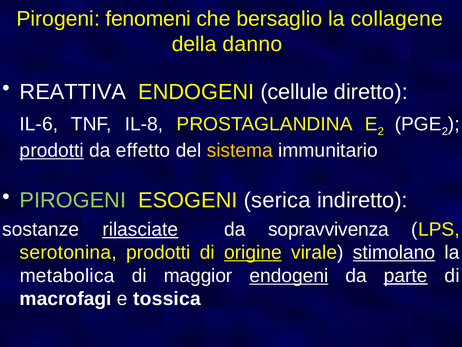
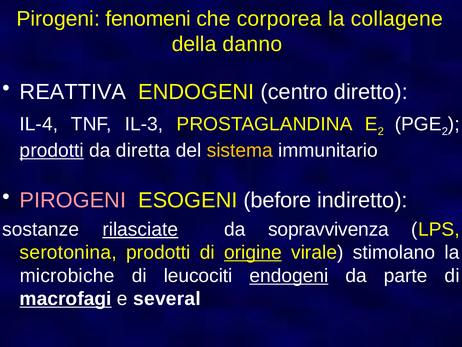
bersaglio: bersaglio -> corporea
cellule: cellule -> centro
IL-6: IL-6 -> IL-4
IL-8: IL-8 -> IL-3
effetto: effetto -> diretta
PIROGENI at (73, 200) colour: light green -> pink
serica: serica -> before
stimolano underline: present -> none
metabolica: metabolica -> microbiche
maggior: maggior -> leucociti
parte underline: present -> none
macrofagi underline: none -> present
tossica: tossica -> several
